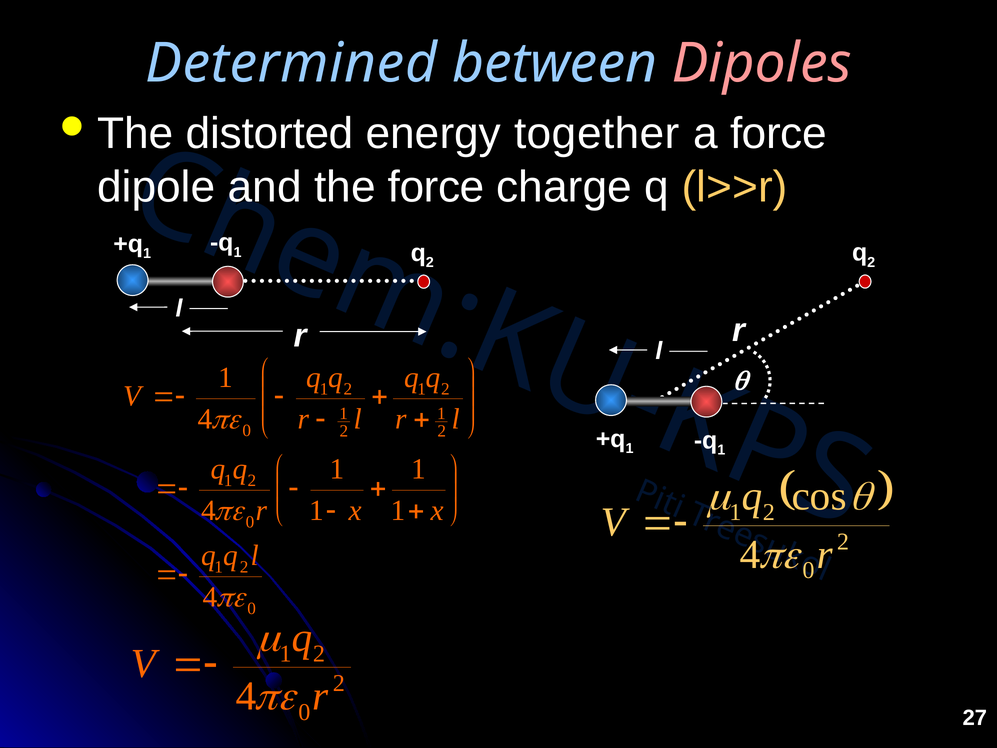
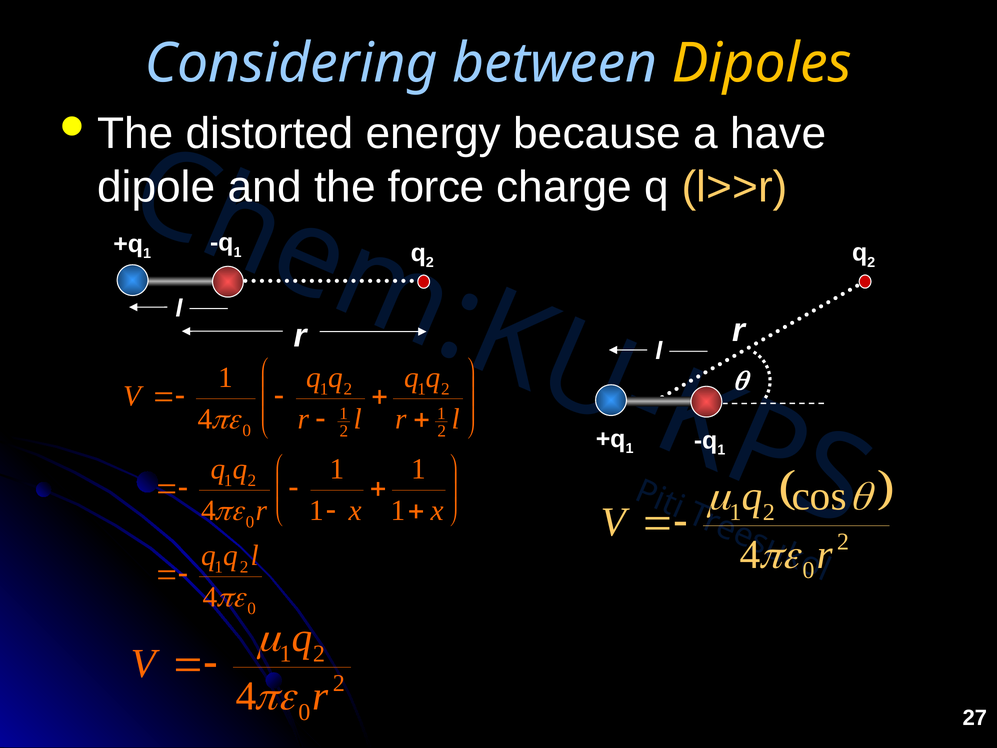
Determined: Determined -> Considering
Dipoles colour: pink -> yellow
together: together -> because
a force: force -> have
